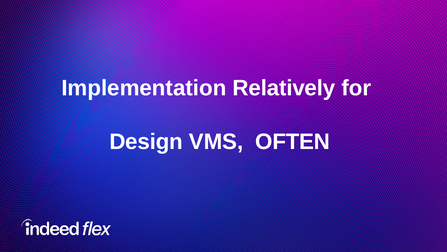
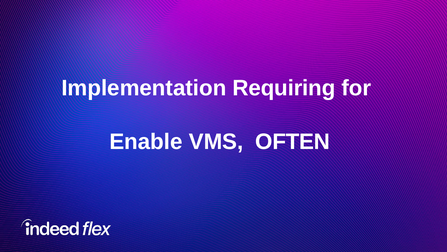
Relatively: Relatively -> Requiring
Design: Design -> Enable
